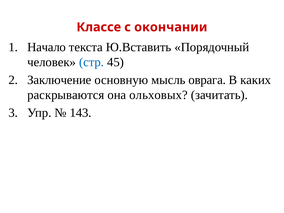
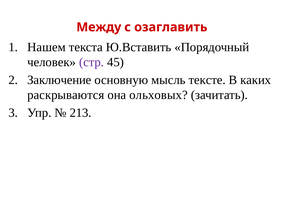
Классе: Классе -> Между
окончании: окончании -> озаглавить
Начало: Начало -> Нашем
стр colour: blue -> purple
оврага: оврага -> тексте
143: 143 -> 213
